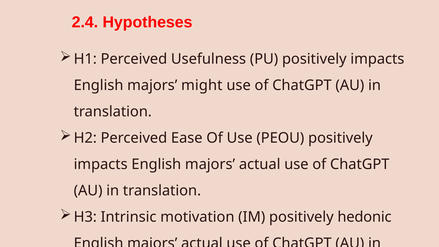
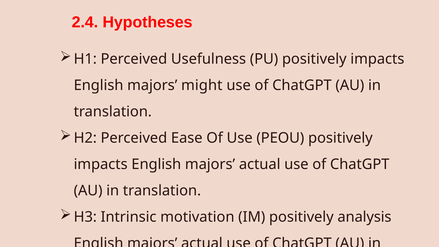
hedonic: hedonic -> analysis
